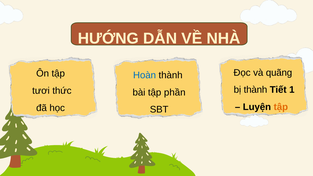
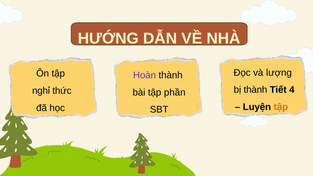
quãng: quãng -> lượng
Hoàn colour: blue -> purple
1: 1 -> 4
tươi: tươi -> nghỉ
